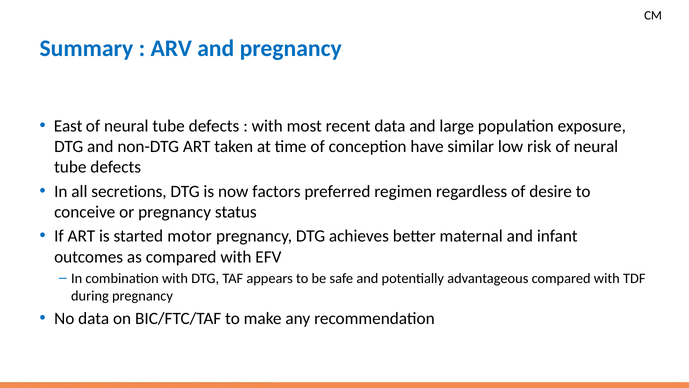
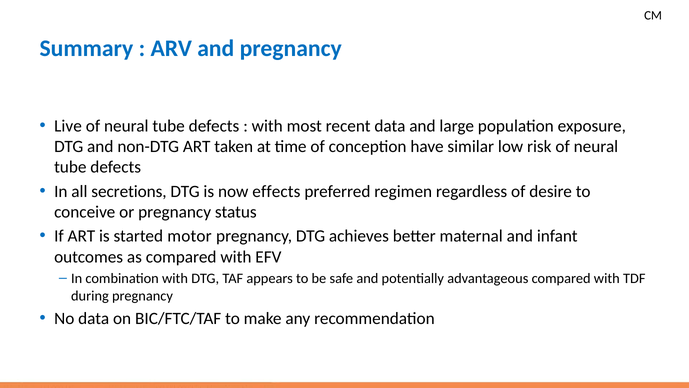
East: East -> Live
factors: factors -> effects
